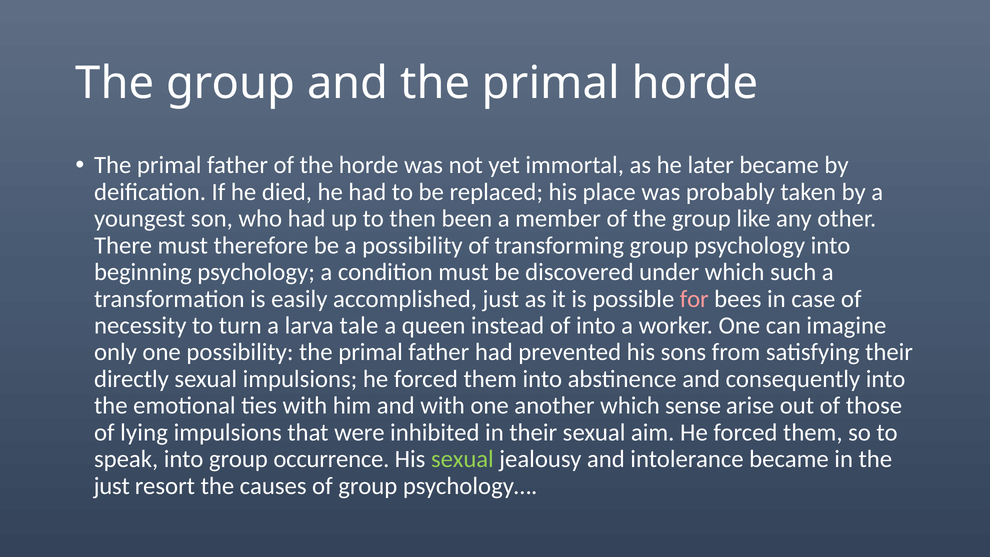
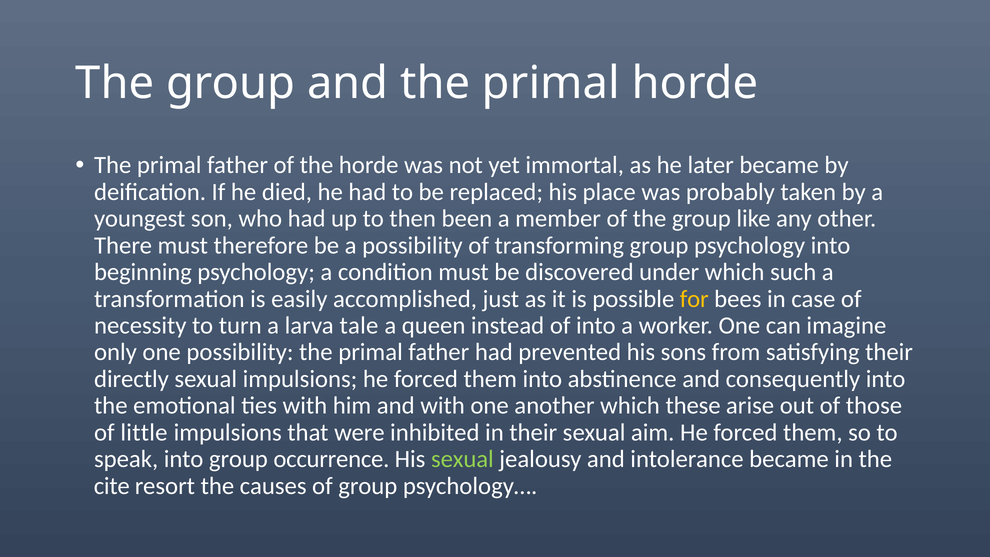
for colour: pink -> yellow
sense: sense -> these
lying: lying -> little
just at (112, 486): just -> cite
